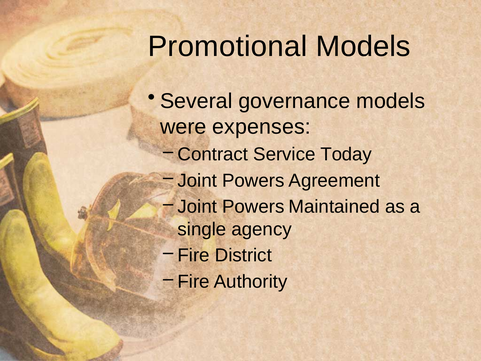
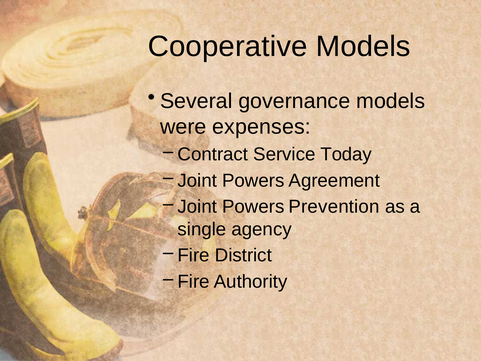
Promotional: Promotional -> Cooperative
Maintained: Maintained -> Prevention
